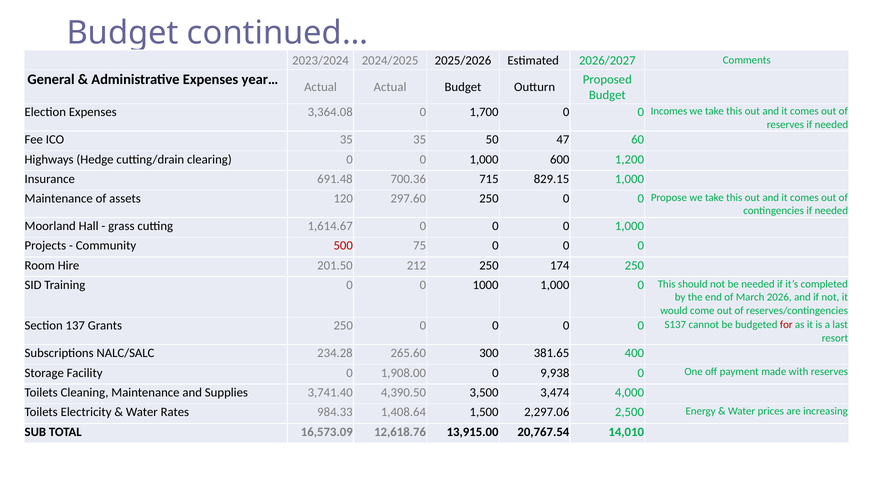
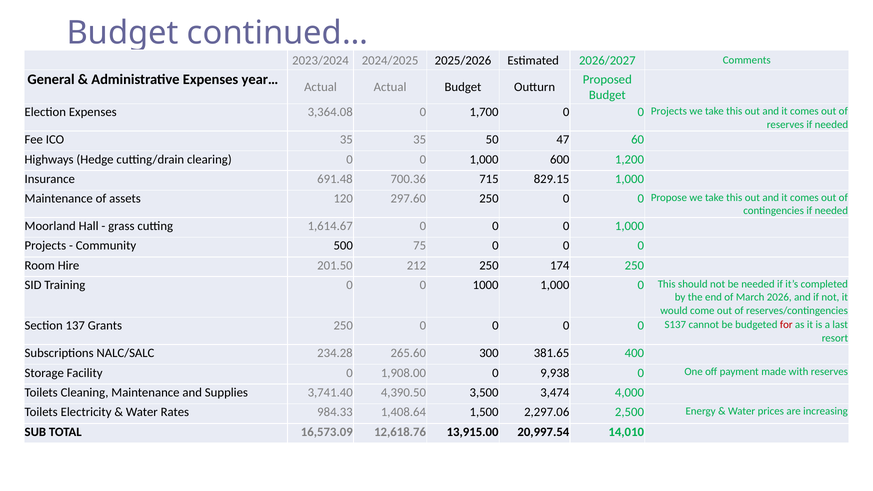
0 Incomes: Incomes -> Projects
500 colour: red -> black
20,767.54: 20,767.54 -> 20,997.54
